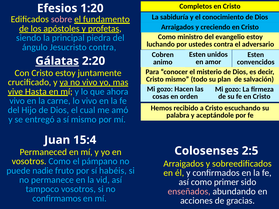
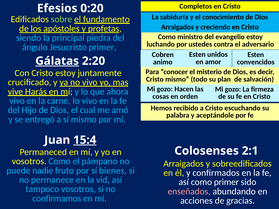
1:20: 1:20 -> 0:20
sobre colour: pink -> light green
Jesucristo contra: contra -> primer
Hasta: Hasta -> Harás
15:4 underline: none -> present
2:5: 2:5 -> 2:1
habéis: habéis -> bienes
